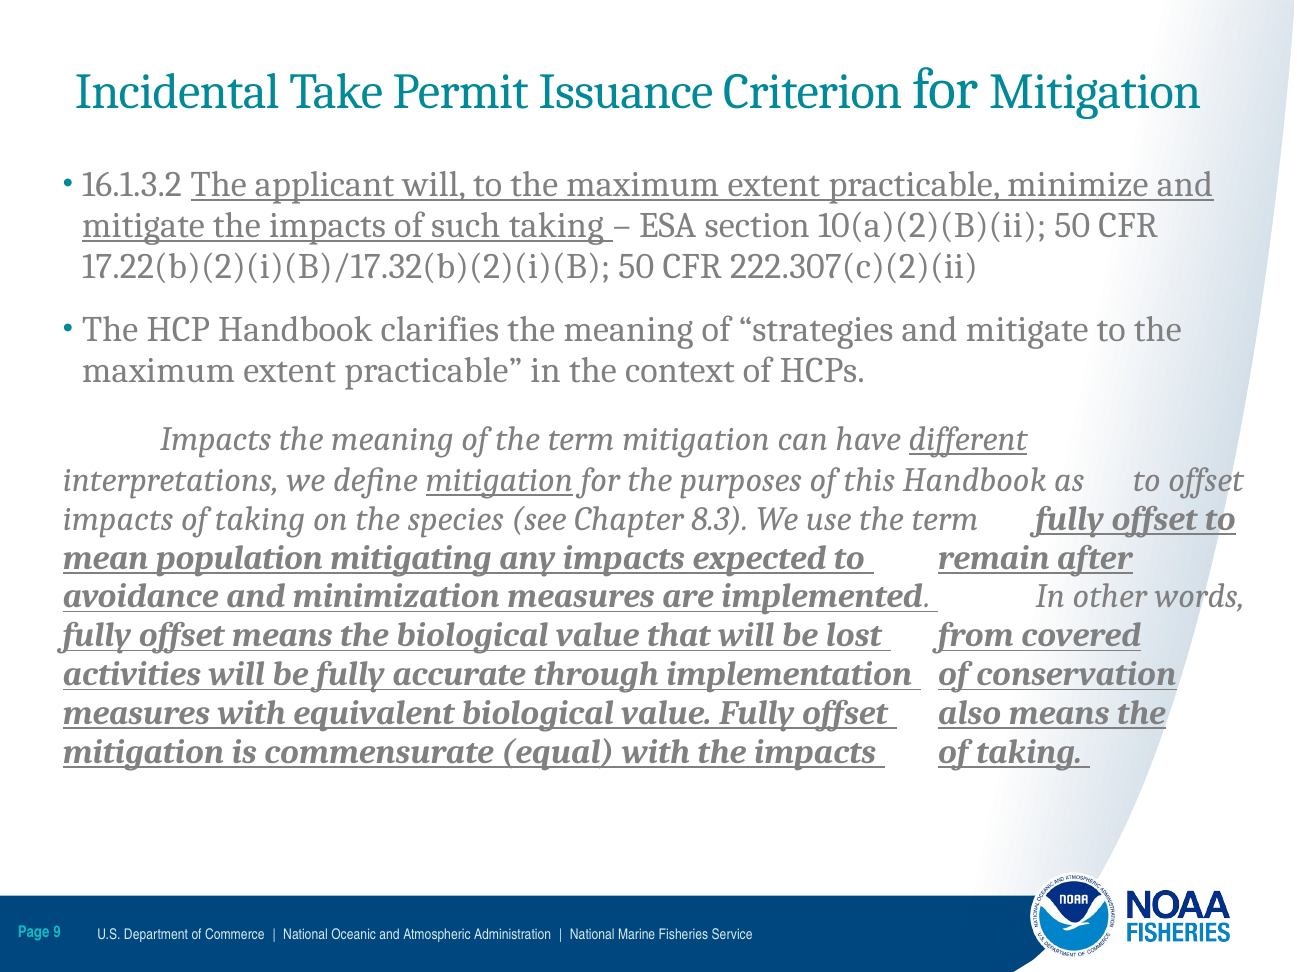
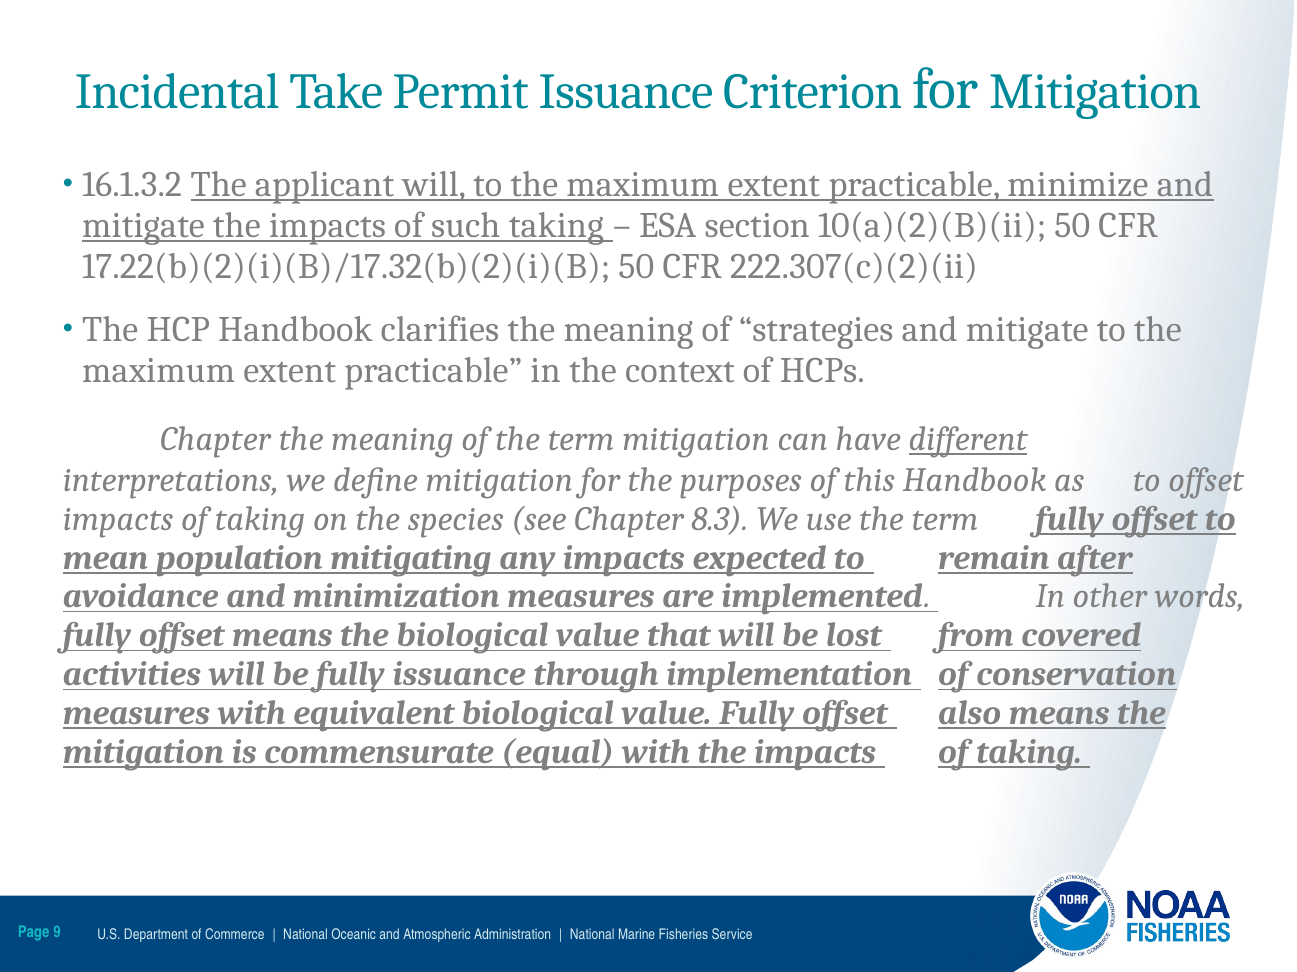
Impacts at (216, 439): Impacts -> Chapter
mitigation at (499, 480) underline: present -> none
fully accurate: accurate -> issuance
